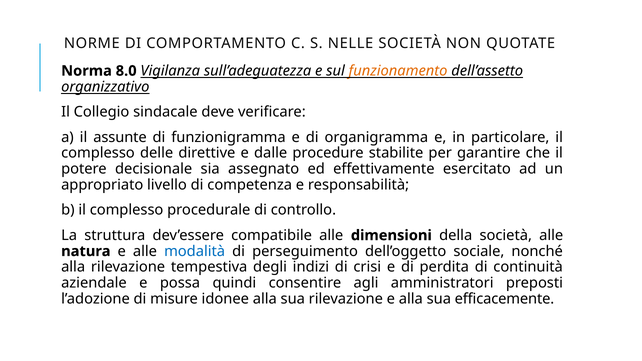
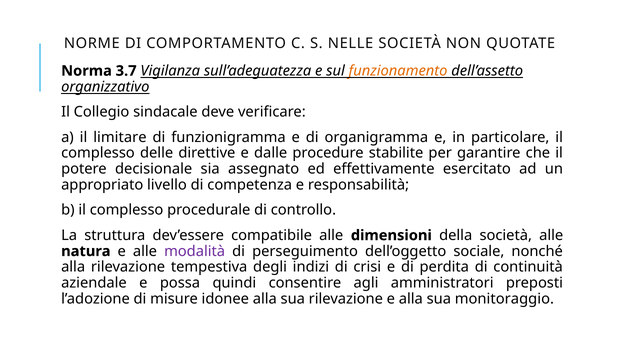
8.0: 8.0 -> 3.7
assunte: assunte -> limitare
modalità colour: blue -> purple
efficacemente: efficacemente -> monitoraggio
